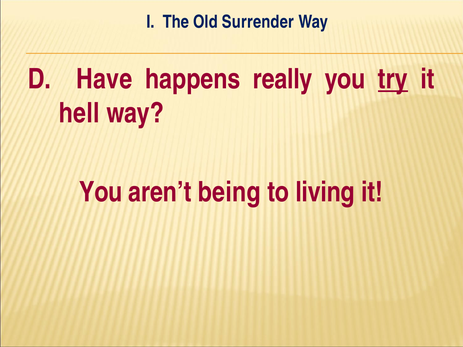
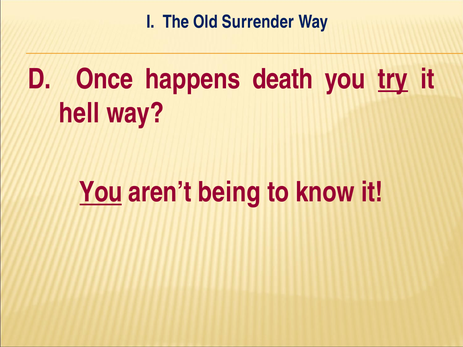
Have: Have -> Once
really: really -> death
You at (101, 192) underline: none -> present
living: living -> know
